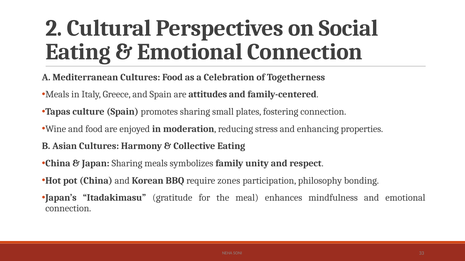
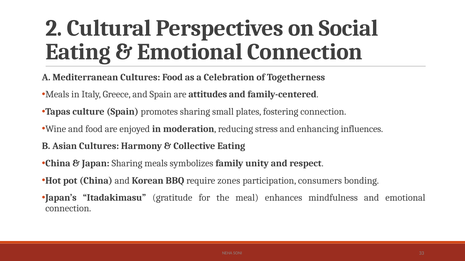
properties: properties -> influences
philosophy: philosophy -> consumers
